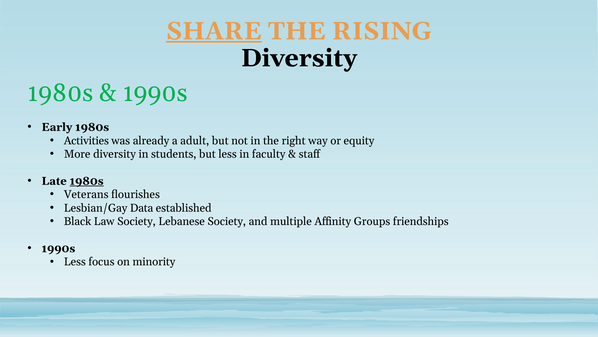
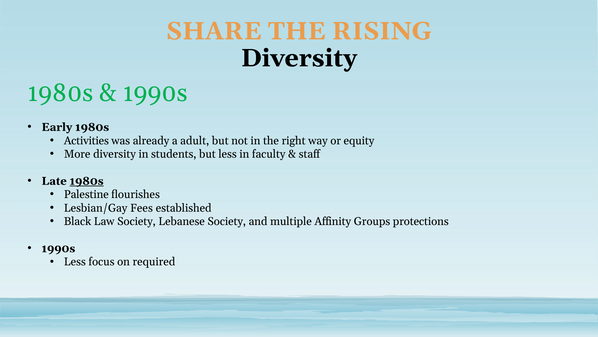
SHARE underline: present -> none
Veterans: Veterans -> Palestine
Data: Data -> Fees
friendships: friendships -> protections
minority: minority -> required
